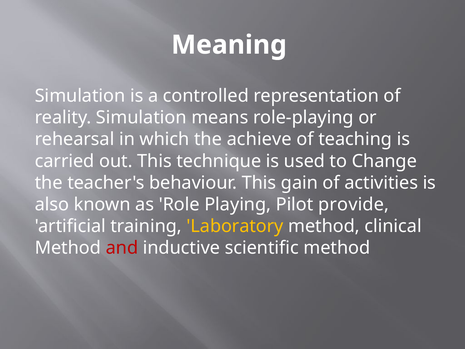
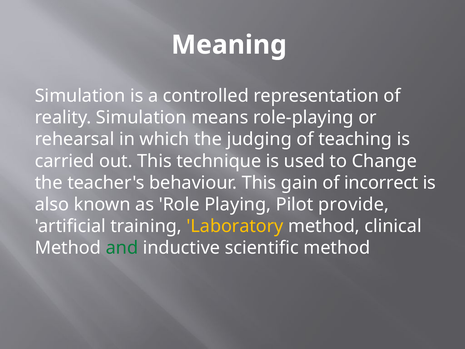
achieve: achieve -> judging
activities: activities -> incorrect
and colour: red -> green
